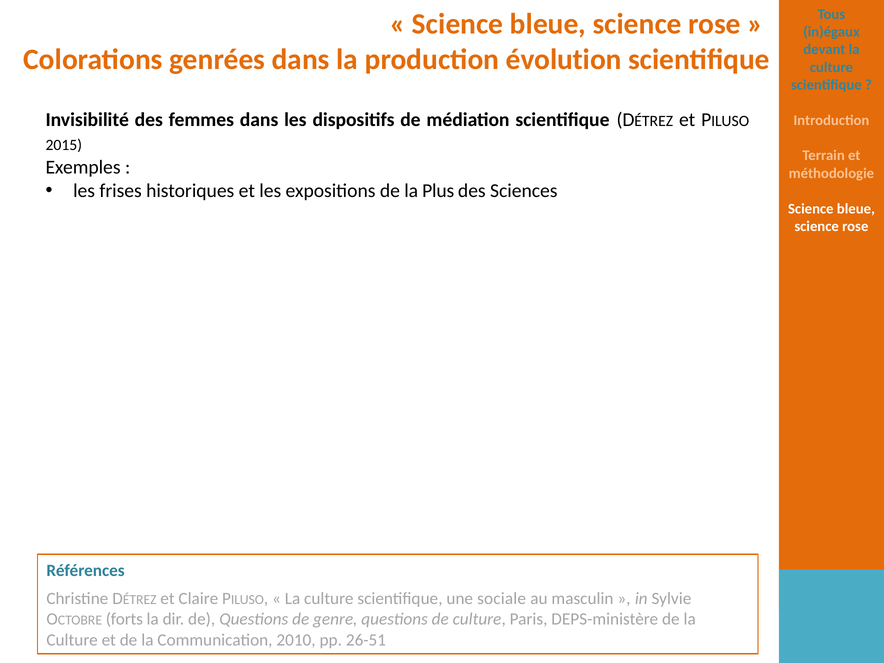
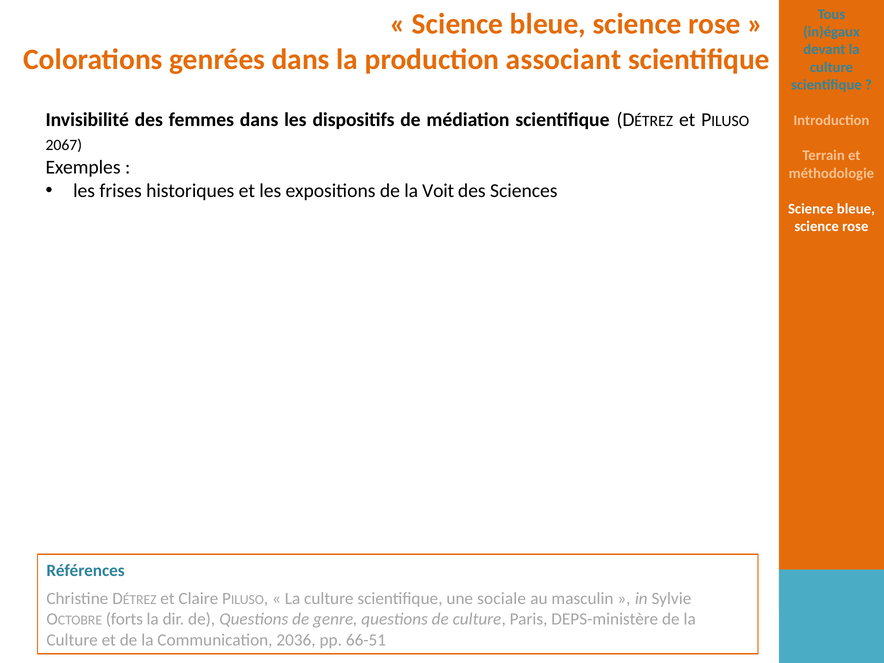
évolution: évolution -> associant
2015: 2015 -> 2067
Plus: Plus -> Voit
2010: 2010 -> 2036
26-51: 26-51 -> 66-51
